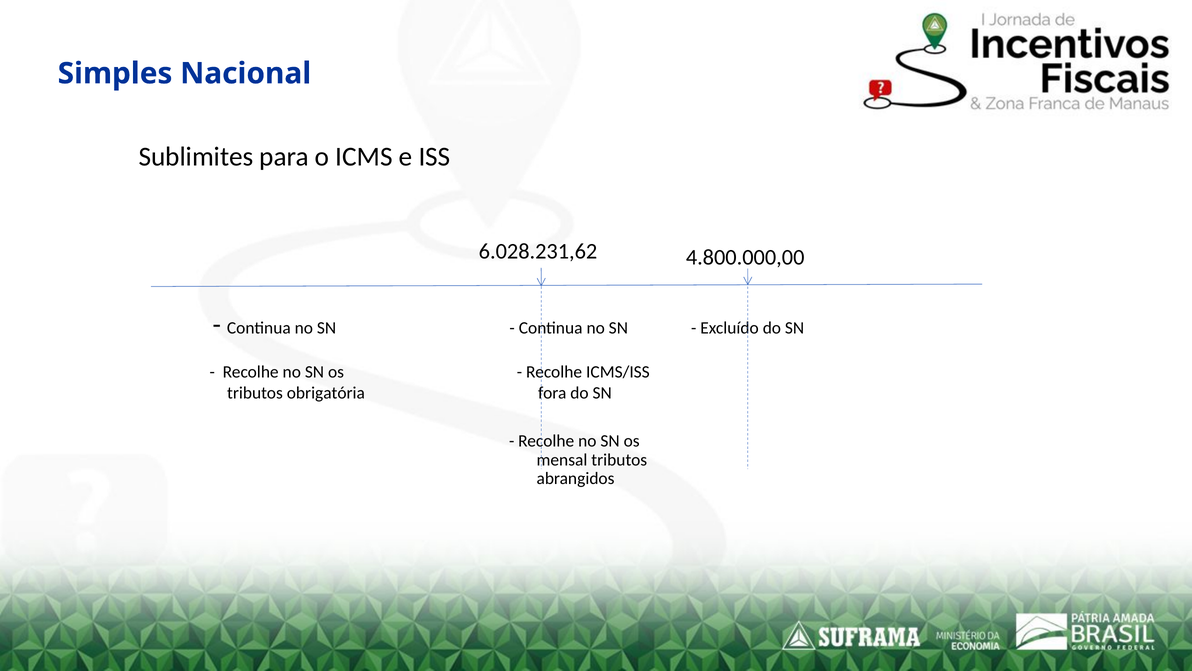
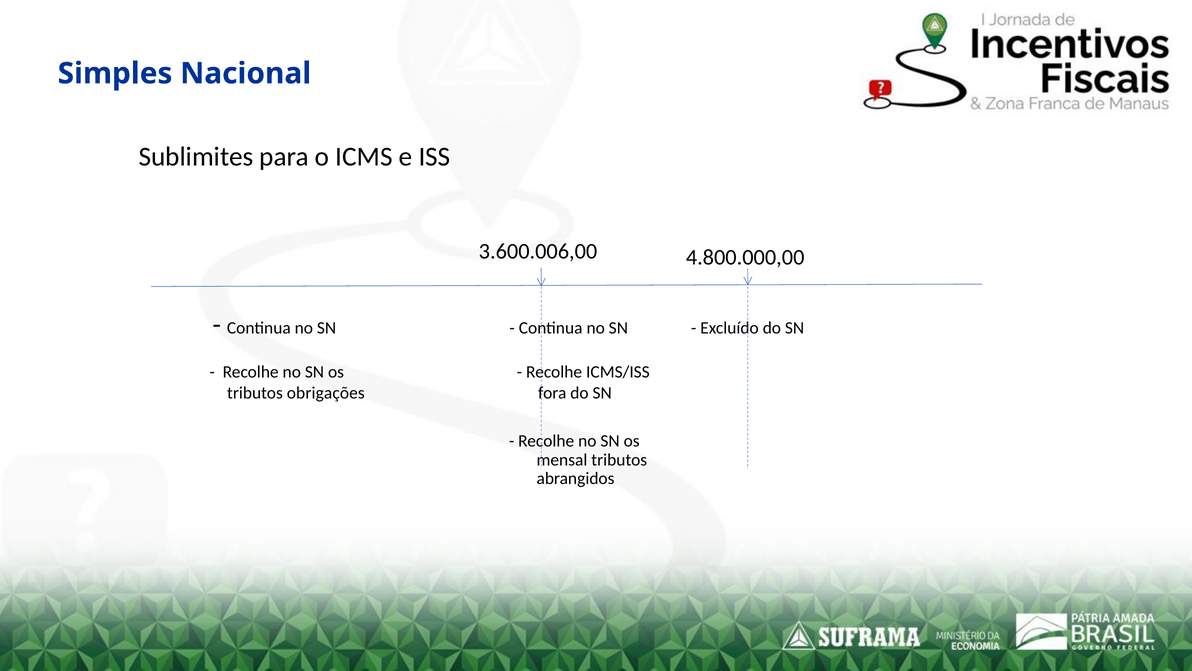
6.028.231,62: 6.028.231,62 -> 3.600.006,00
obrigatória: obrigatória -> obrigações
